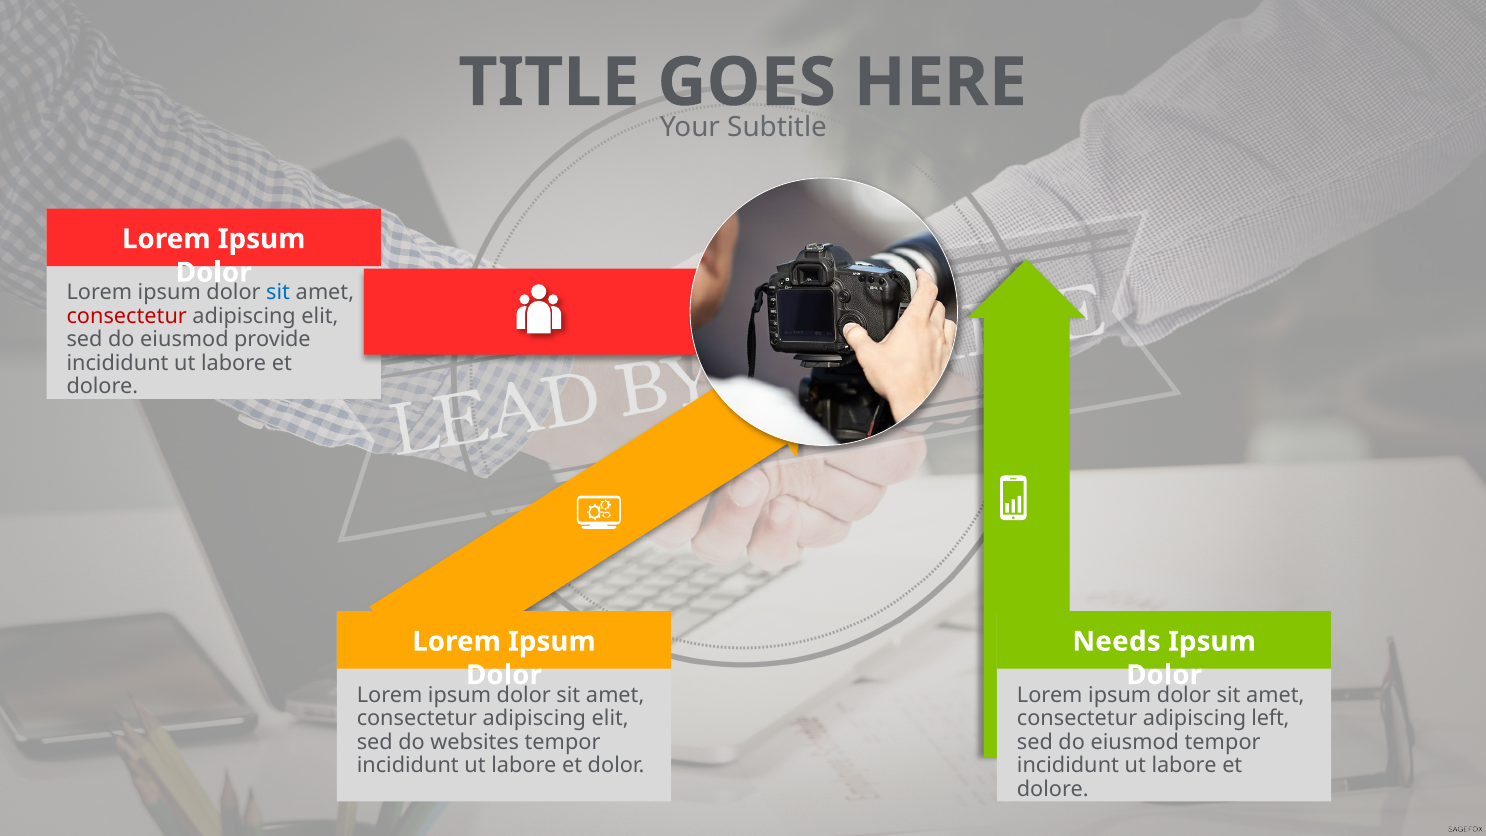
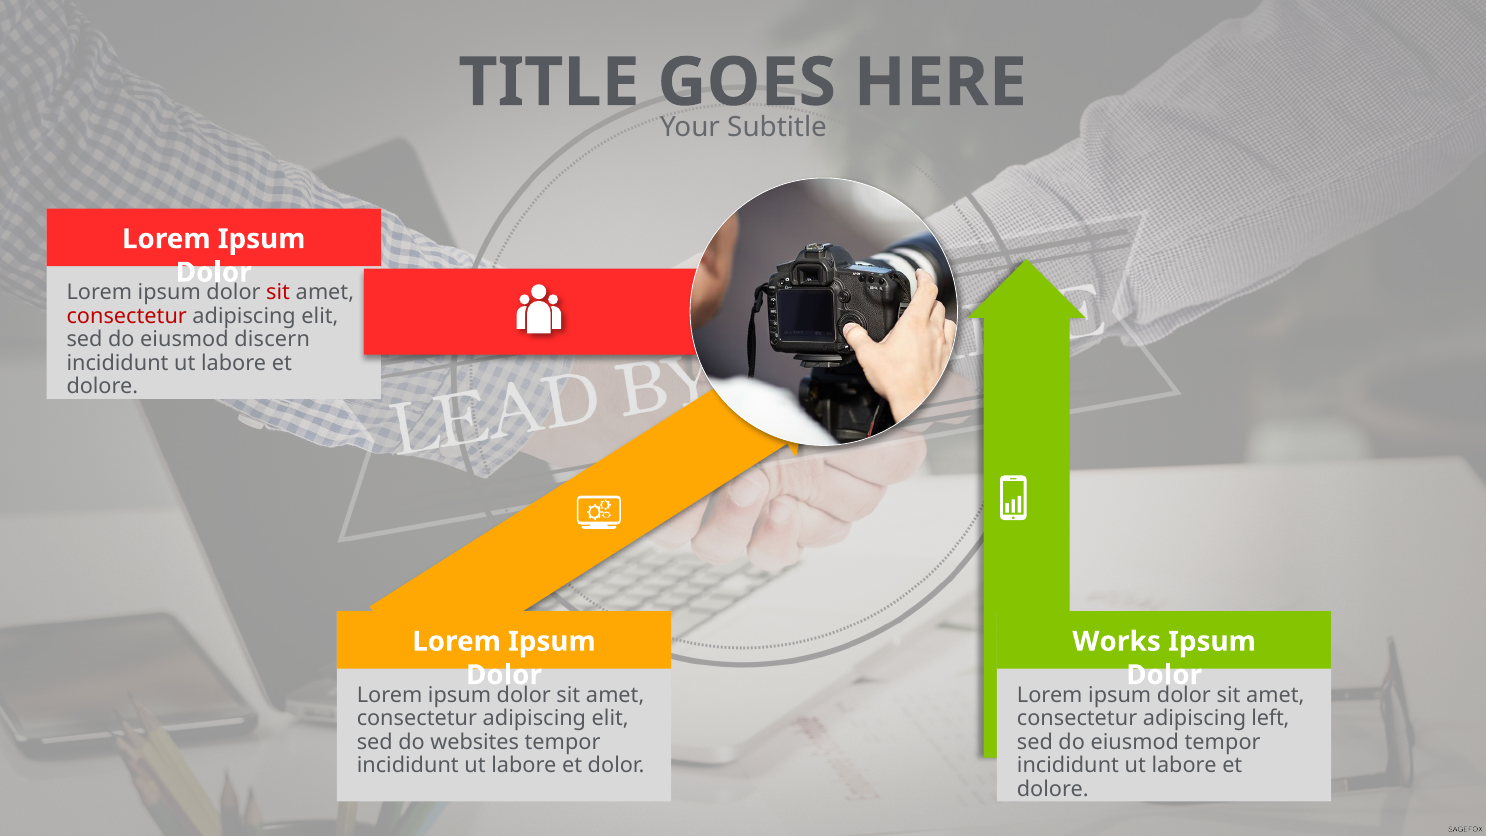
sit at (278, 293) colour: blue -> red
provide: provide -> discern
Needs: Needs -> Works
